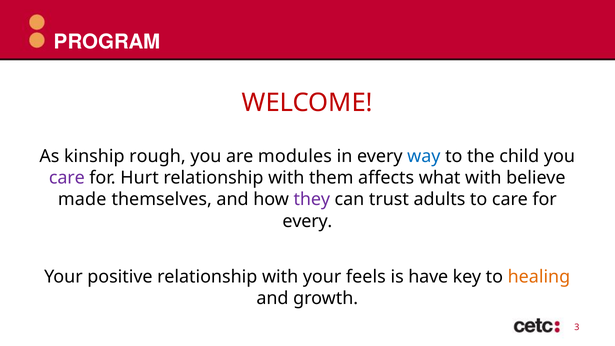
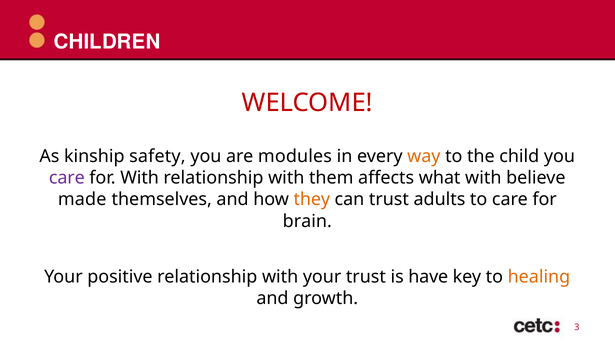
PROGRAM: PROGRAM -> CHILDREN
rough: rough -> safety
way colour: blue -> orange
for Hurt: Hurt -> With
they colour: purple -> orange
every at (307, 221): every -> brain
your feels: feels -> trust
